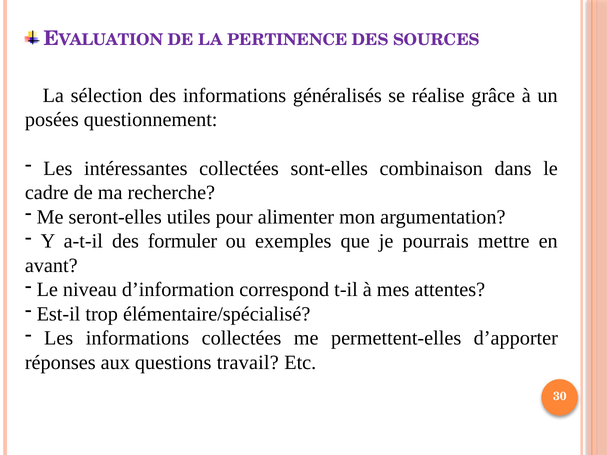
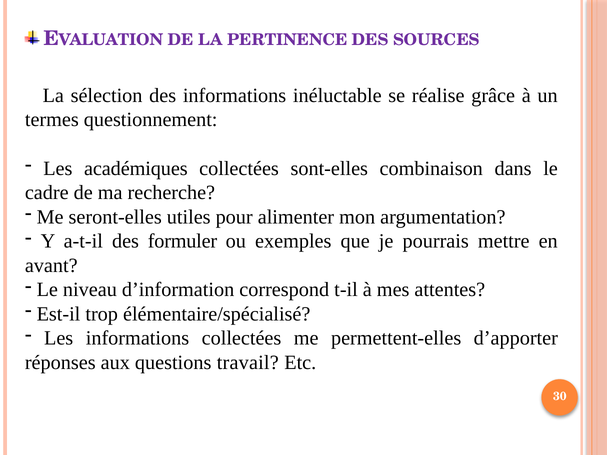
généralisés: généralisés -> inéluctable
posées: posées -> termes
intéressantes: intéressantes -> académiques
